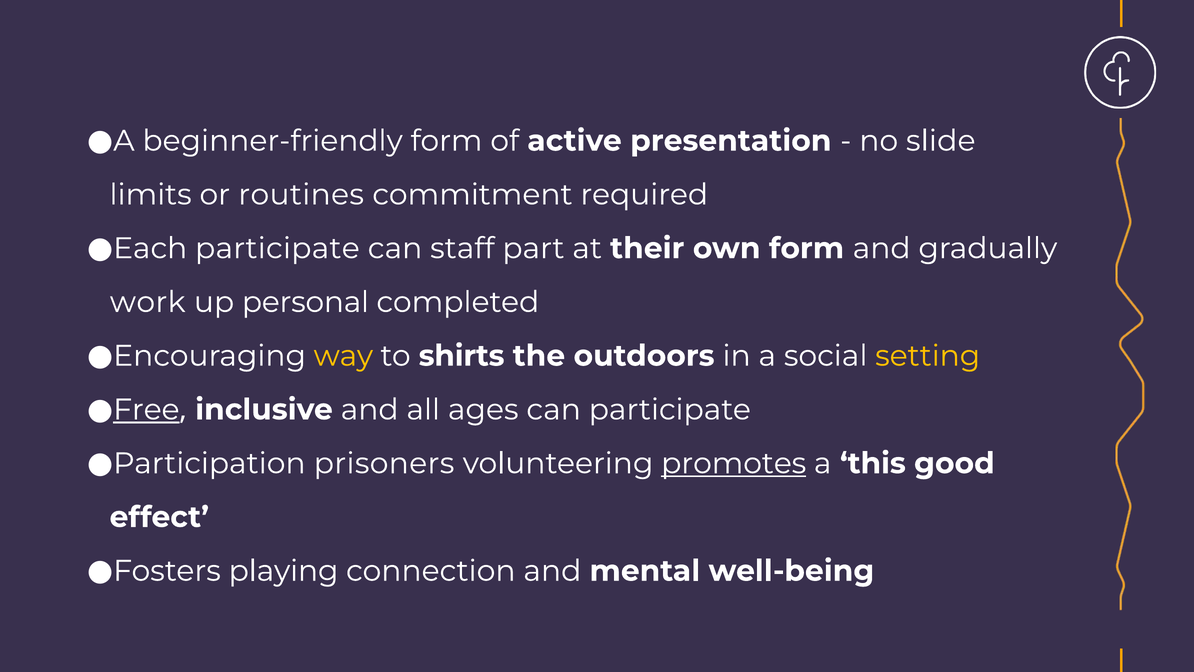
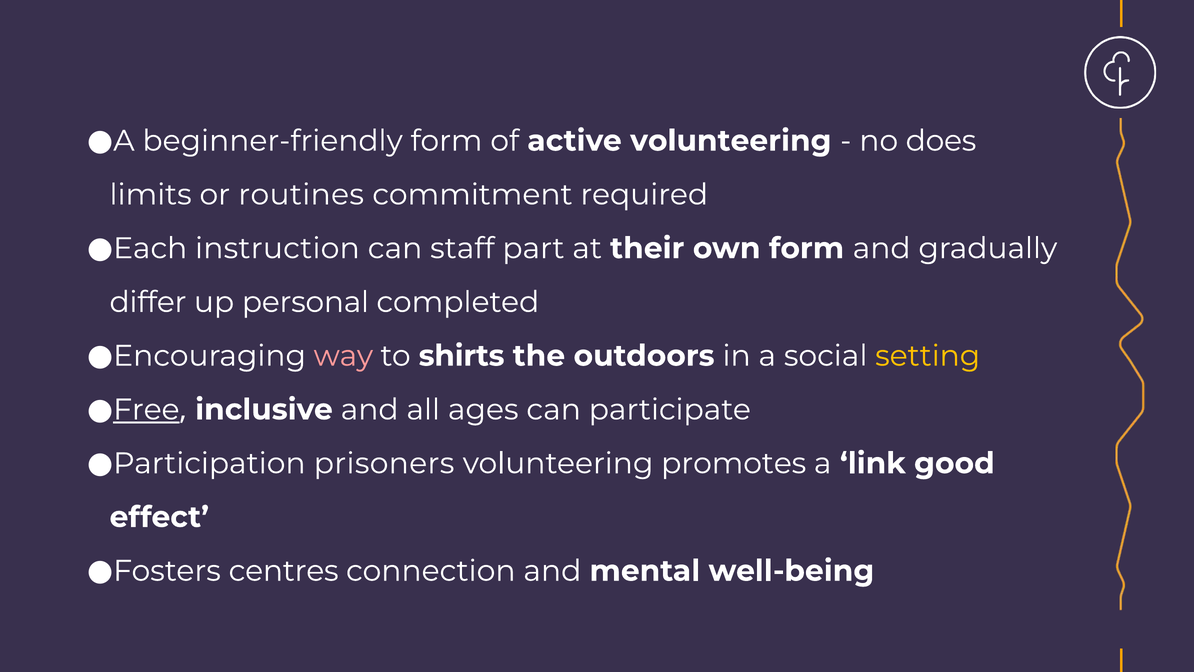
active presentation: presentation -> volunteering
slide: slide -> does
Each participate: participate -> instruction
work: work -> differ
way colour: yellow -> pink
promotes underline: present -> none
this: this -> link
playing: playing -> centres
